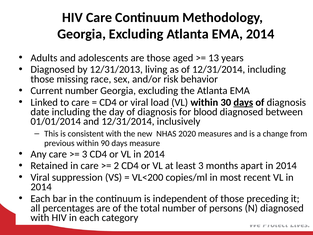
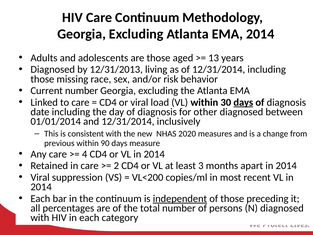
blood: blood -> other
3 at (85, 154): 3 -> 4
independent underline: none -> present
